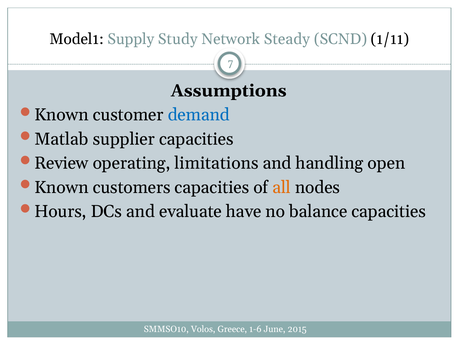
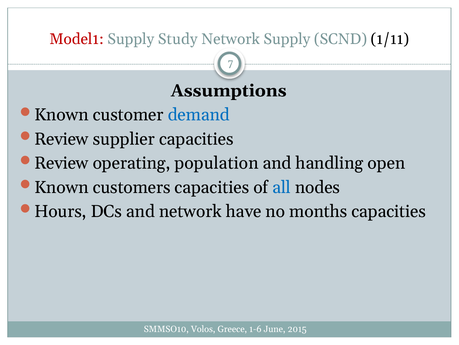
Model1 colour: black -> red
Network Steady: Steady -> Supply
Matlab at (61, 139): Matlab -> Review
limitations: limitations -> population
all colour: orange -> blue
and evaluate: evaluate -> network
balance: balance -> months
